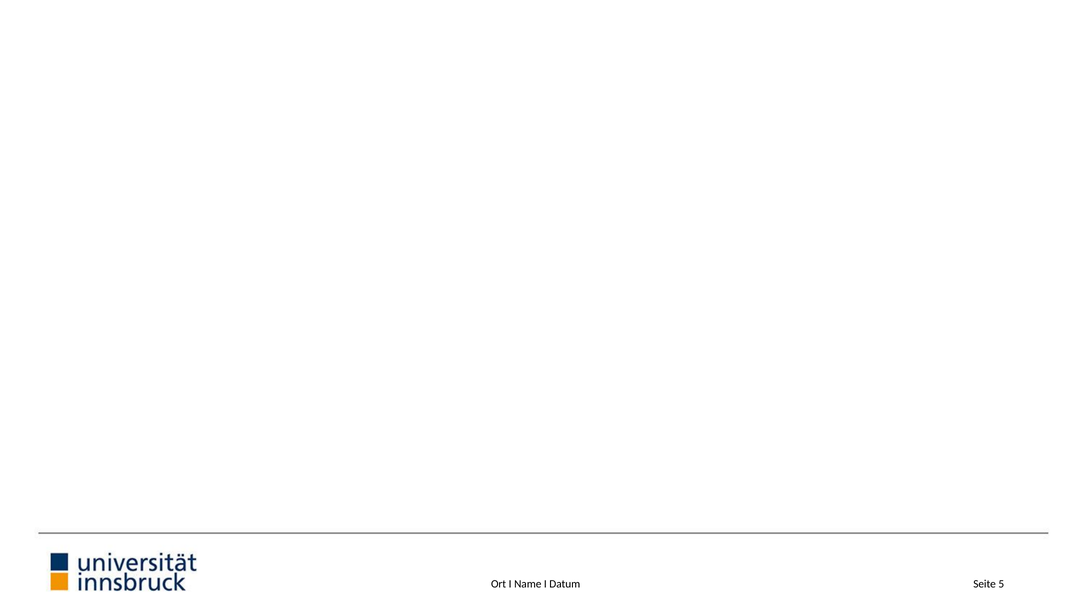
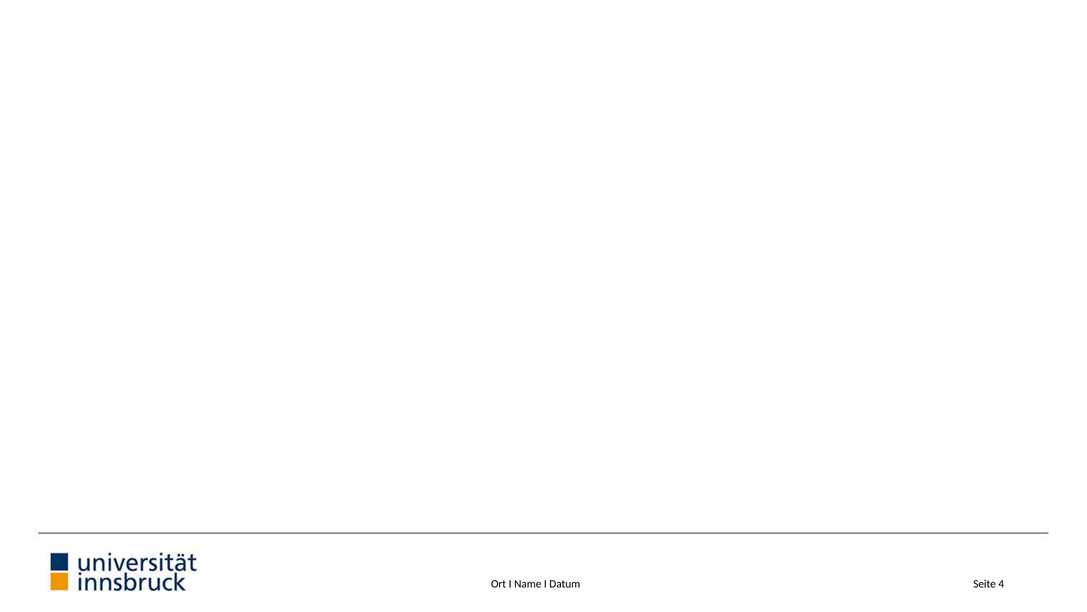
5: 5 -> 4
